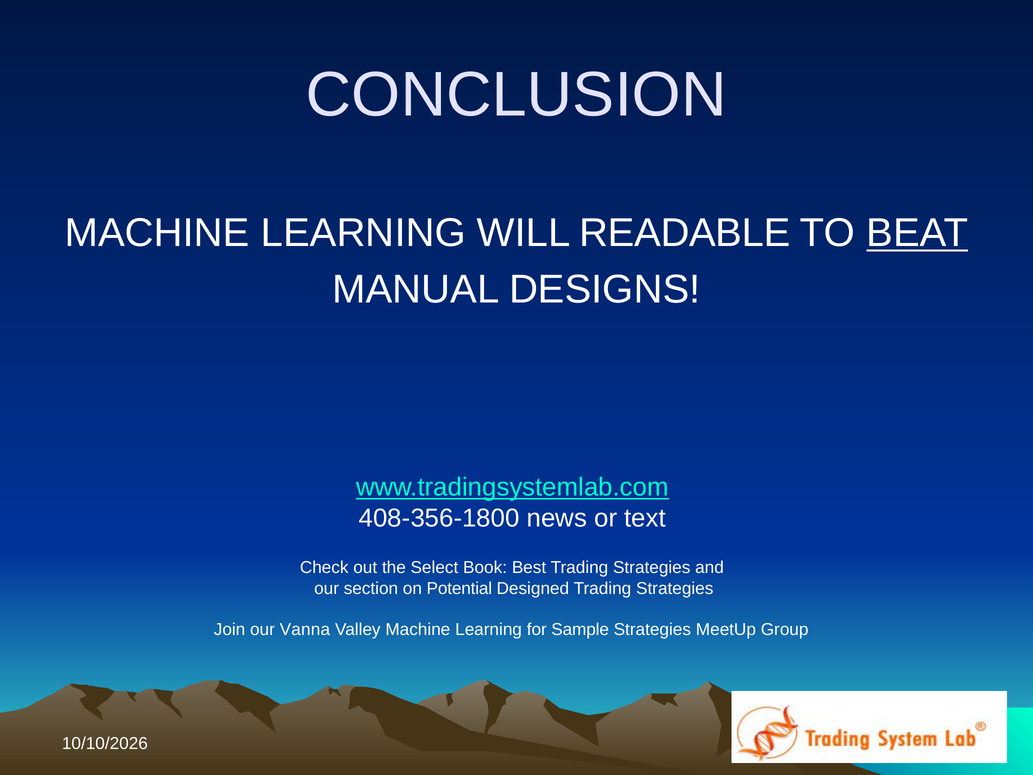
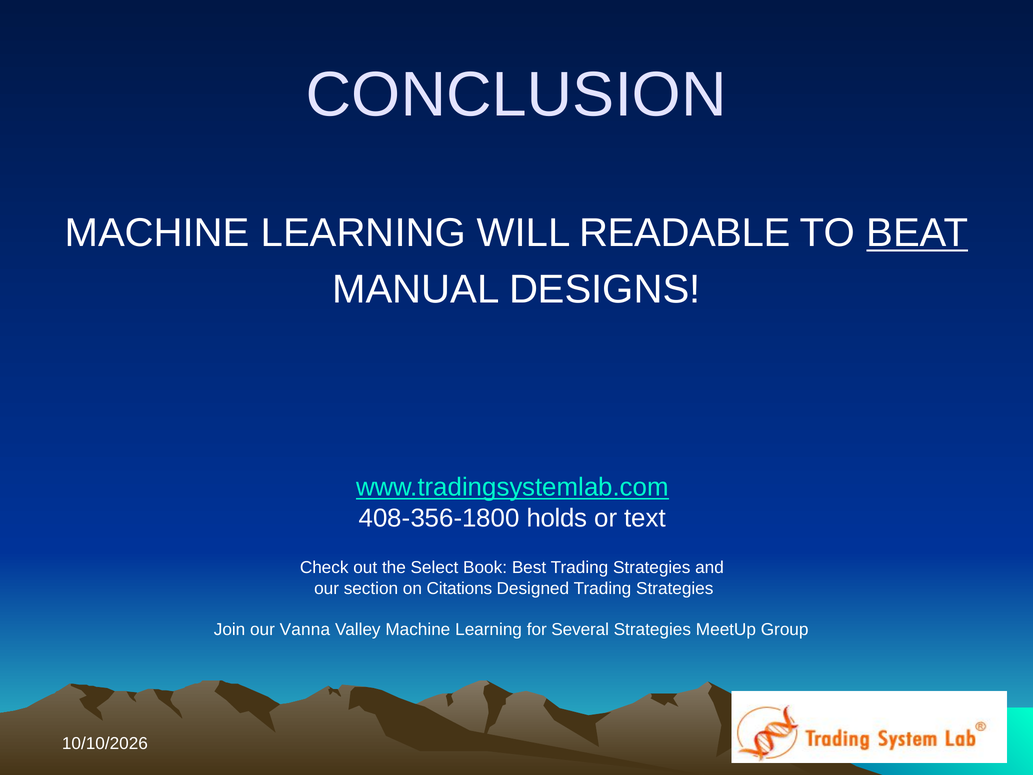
news: news -> holds
Potential: Potential -> Citations
Sample: Sample -> Several
